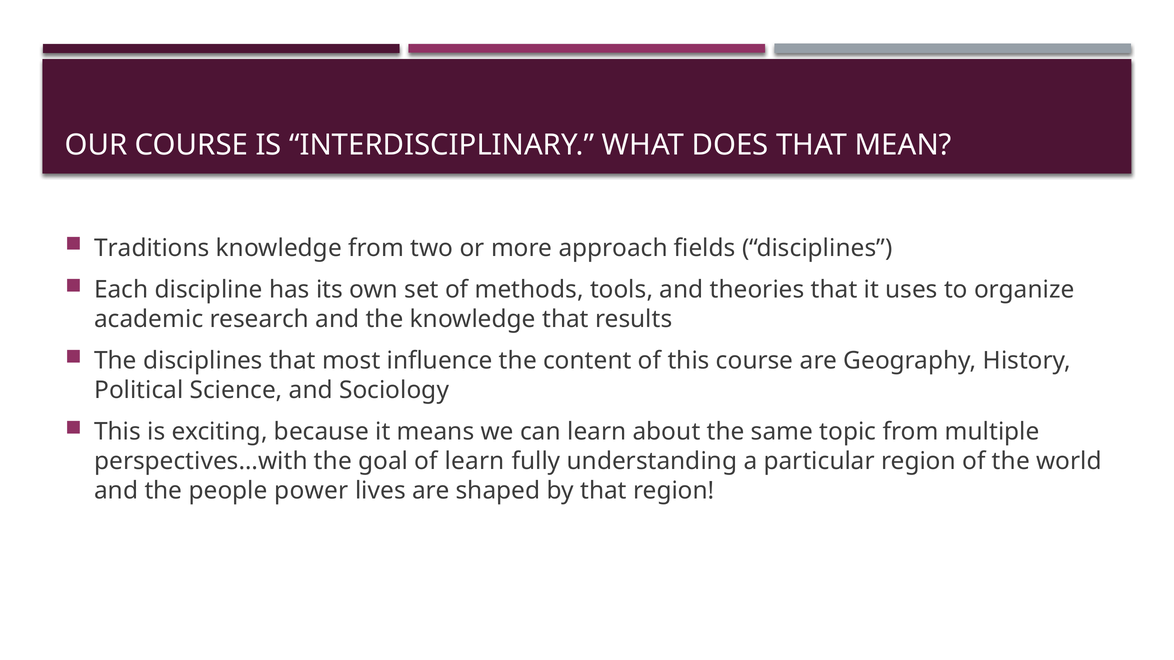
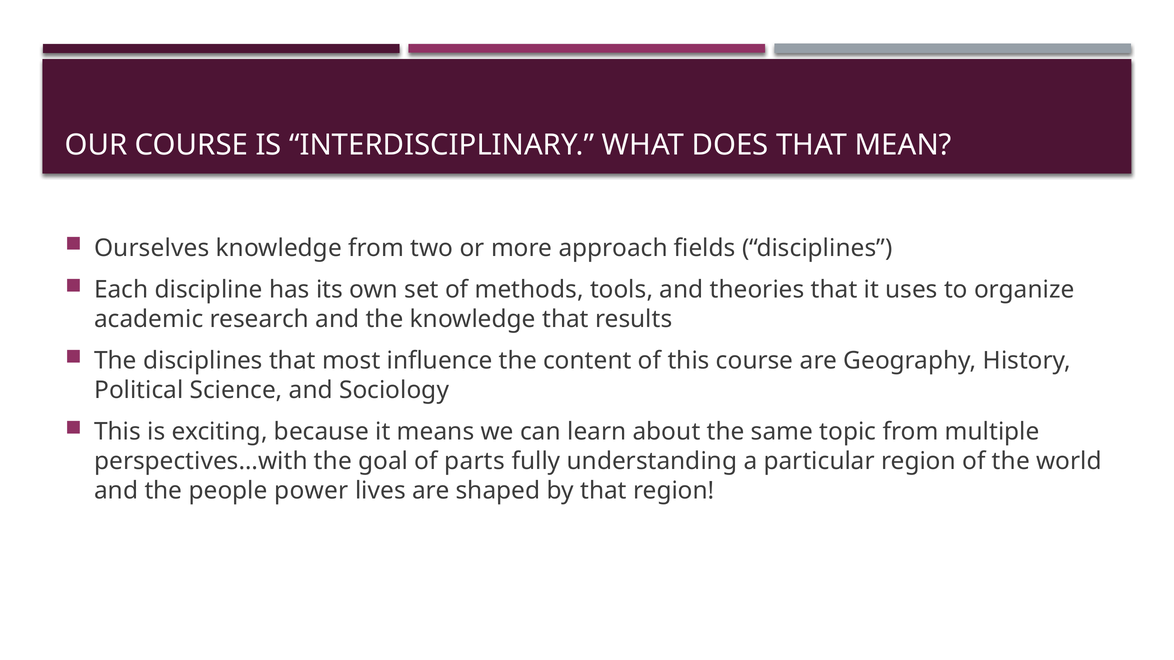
Traditions: Traditions -> Ourselves
of learn: learn -> parts
